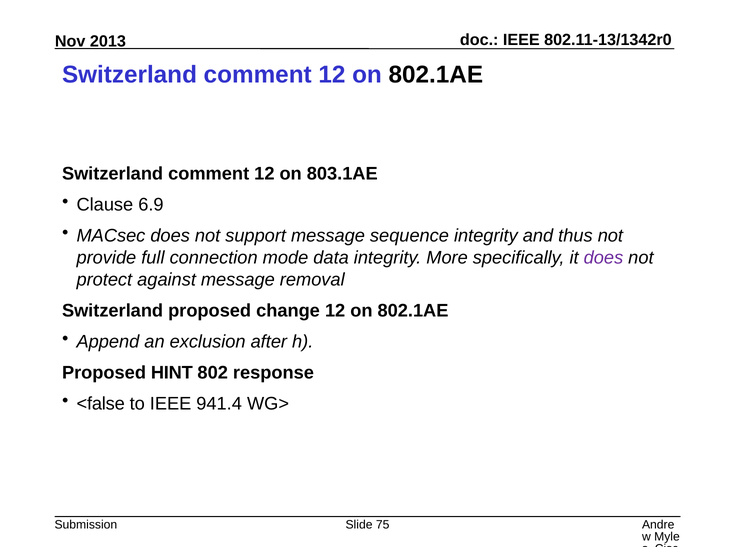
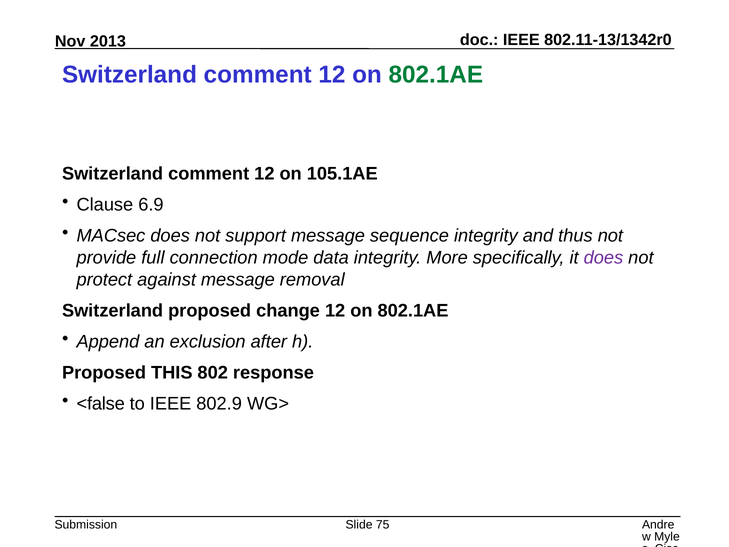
802.1AE at (436, 75) colour: black -> green
803.1AE: 803.1AE -> 105.1AE
HINT: HINT -> THIS
941.4: 941.4 -> 802.9
